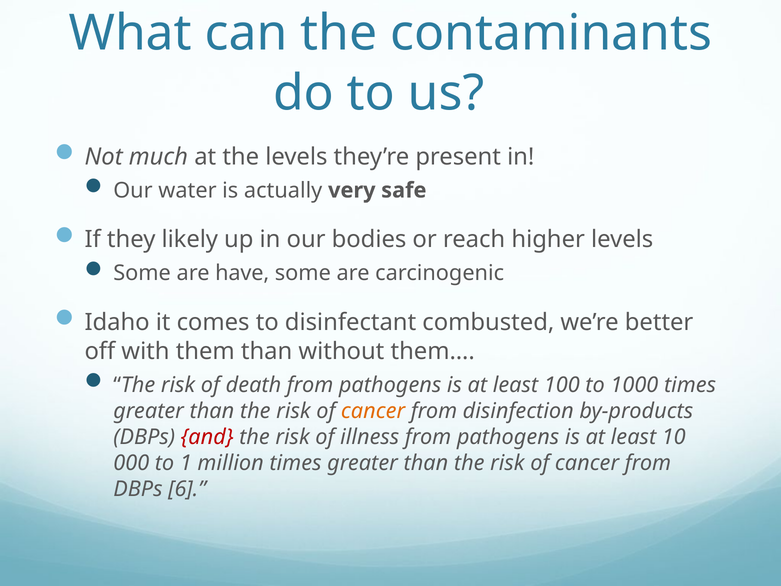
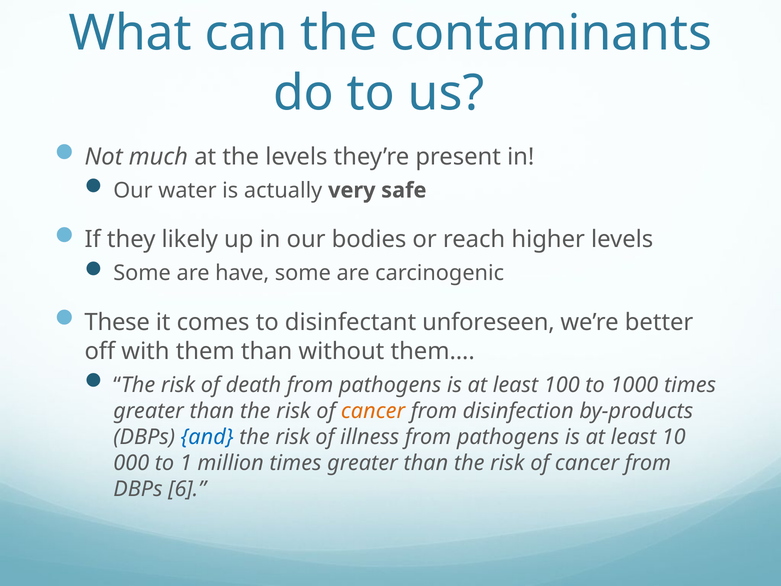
Idaho: Idaho -> These
combusted: combusted -> unforeseen
and colour: red -> blue
